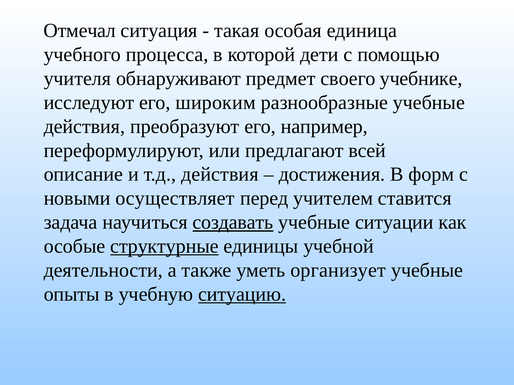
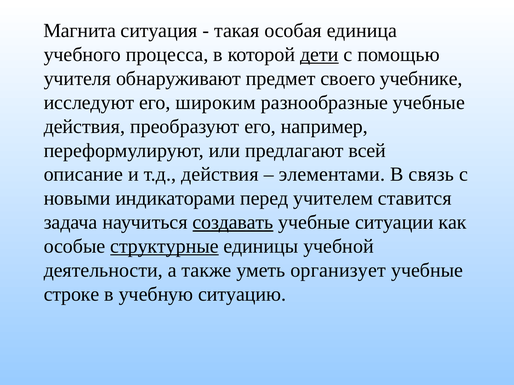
Отмечал: Отмечал -> Магнита
дети underline: none -> present
достижения: достижения -> элементами
форм: форм -> связь
осуществляет: осуществляет -> индикаторами
опыты: опыты -> строке
ситуацию underline: present -> none
